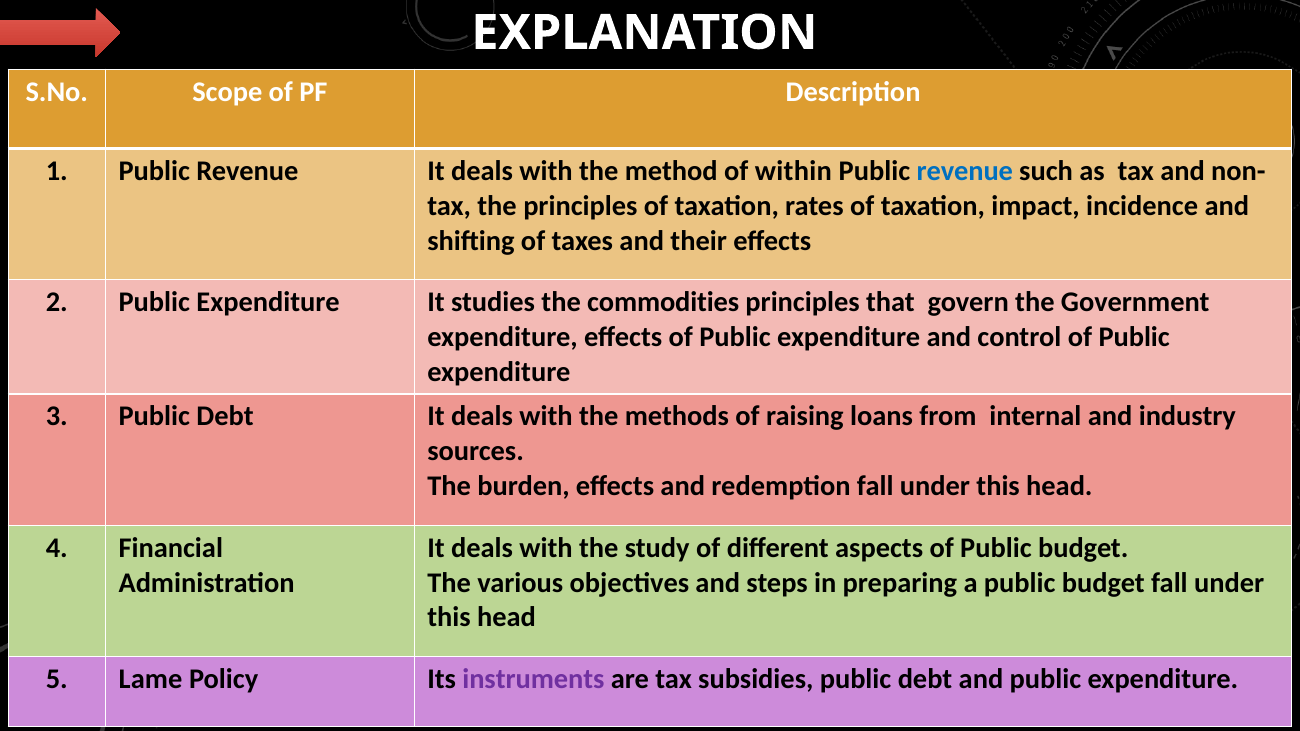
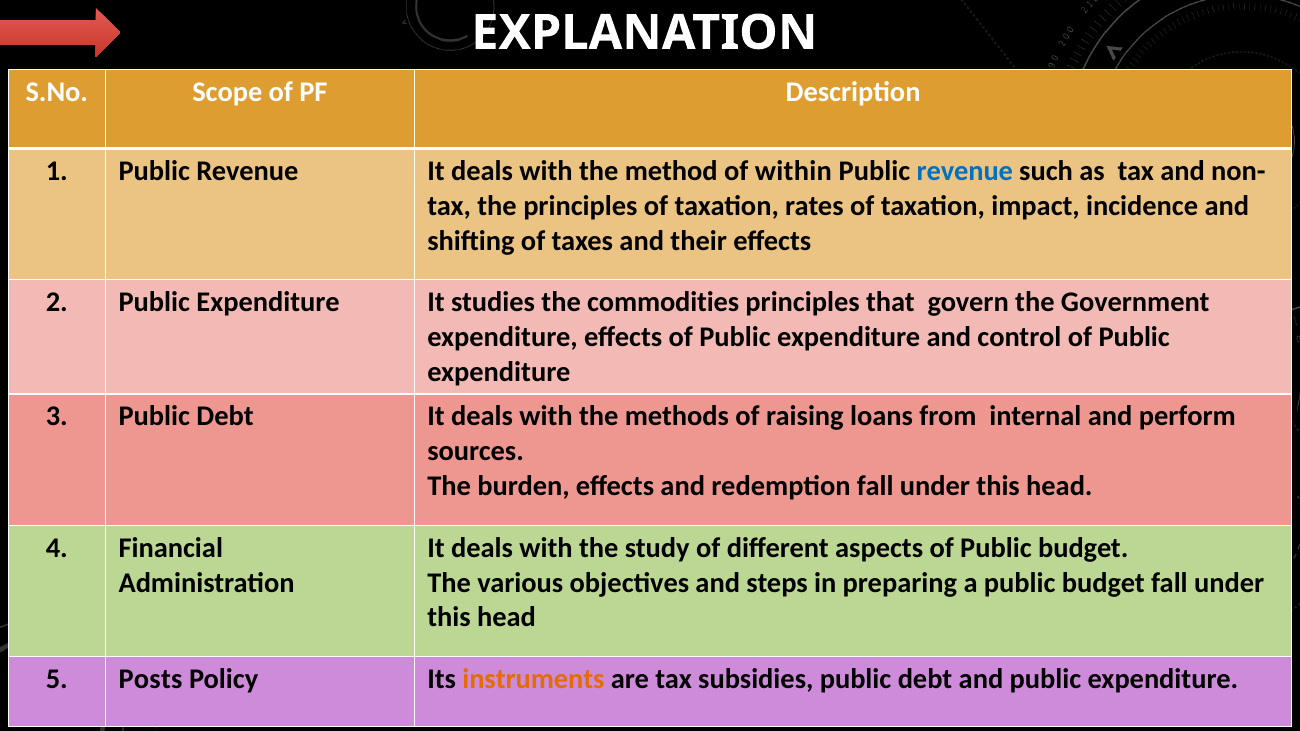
industry: industry -> perform
Lame: Lame -> Posts
instruments colour: purple -> orange
